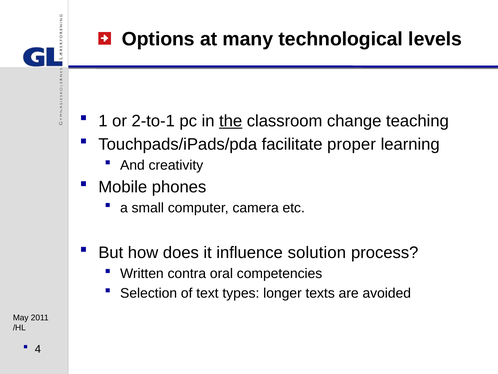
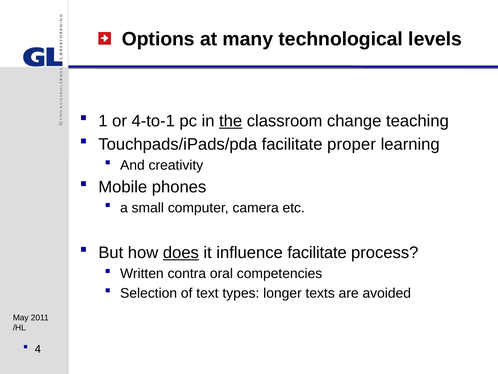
2-to-1: 2-to-1 -> 4-to-1
does underline: none -> present
influence solution: solution -> facilitate
